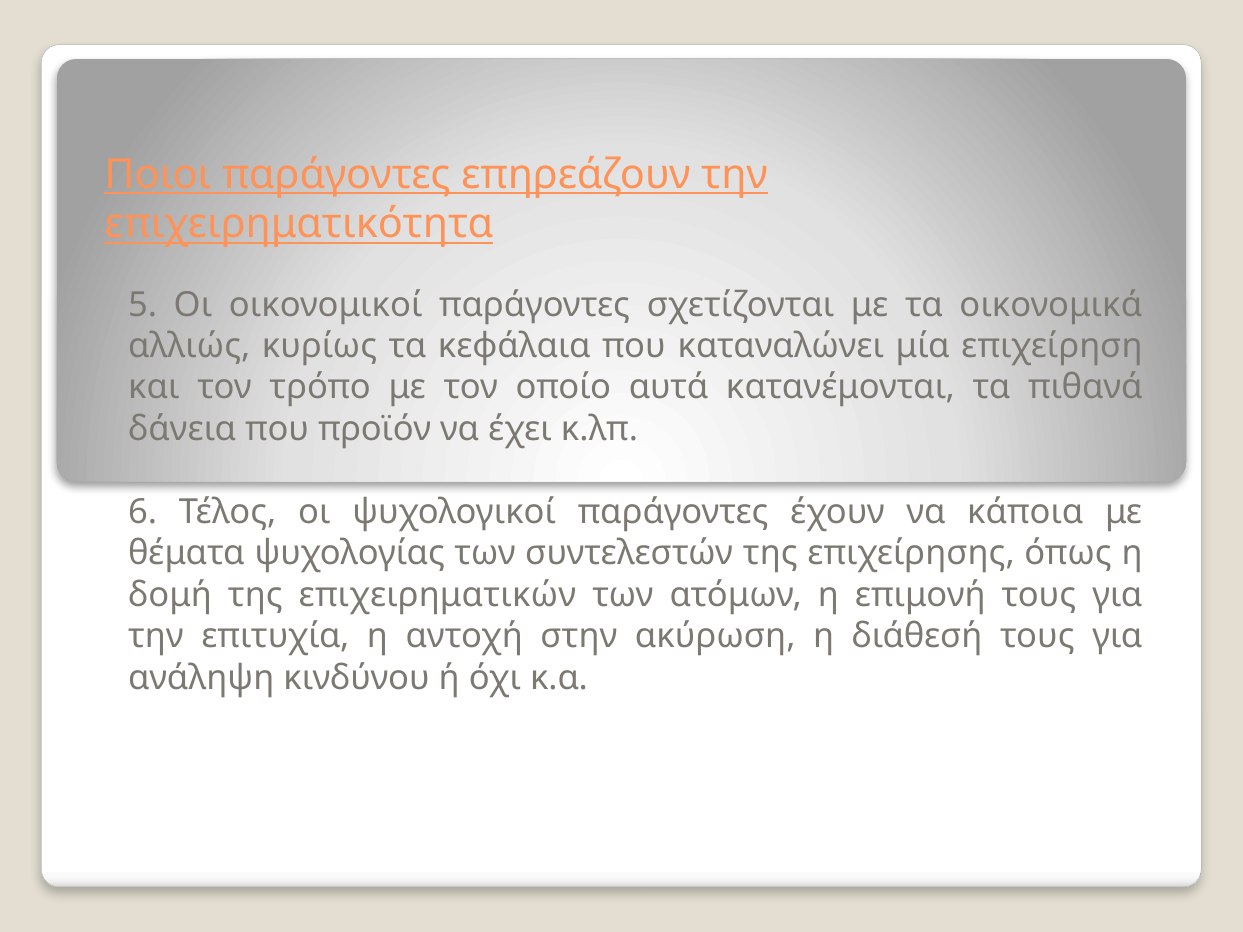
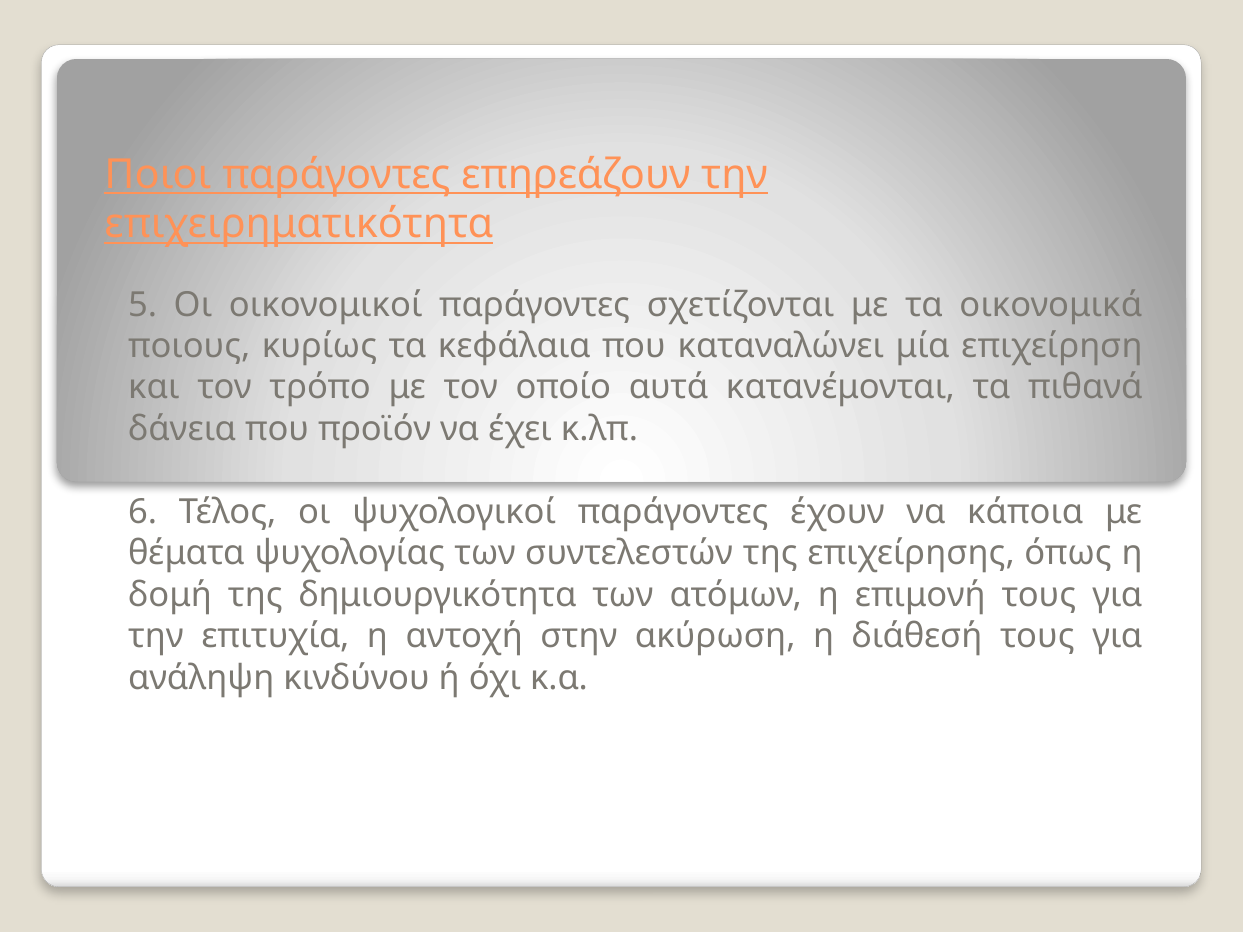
αλλιώς: αλλιώς -> ποιους
επιχειρηματικών: επιχειρηματικών -> δημιουργικότητα
